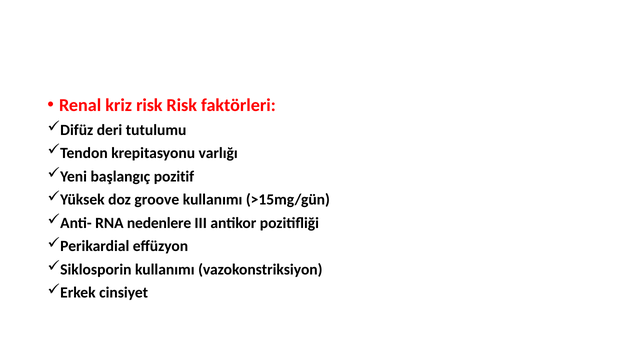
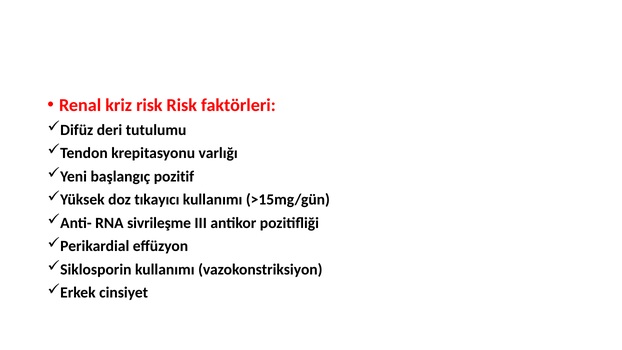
groove: groove -> tıkayıcı
nedenlere: nedenlere -> sivrileşme
